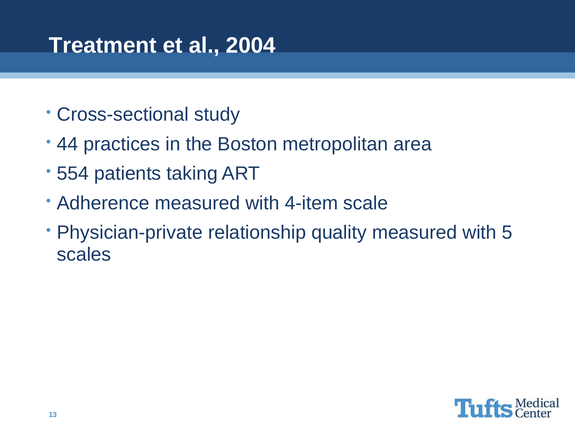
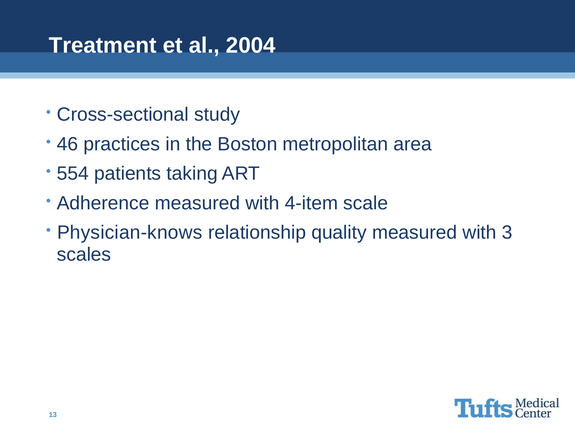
44: 44 -> 46
Physician-private: Physician-private -> Physician-knows
5: 5 -> 3
